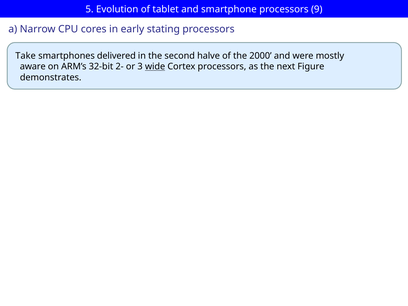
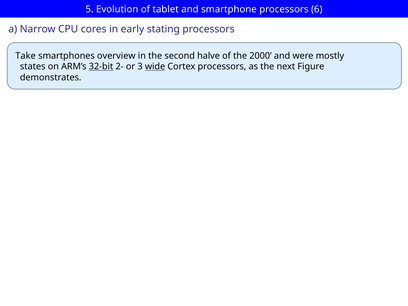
9: 9 -> 6
delivered: delivered -> overview
aware: aware -> states
32-bit underline: none -> present
